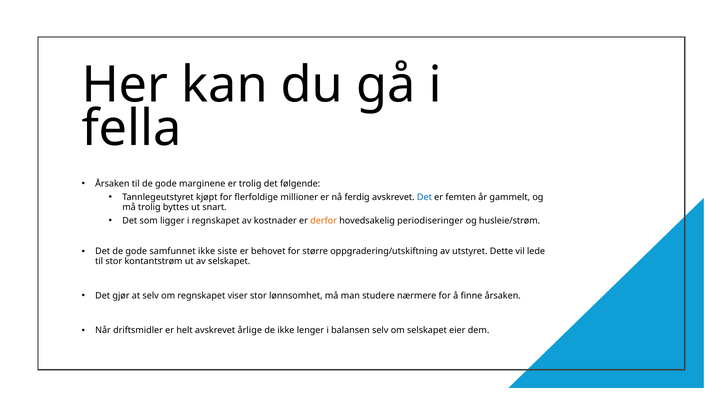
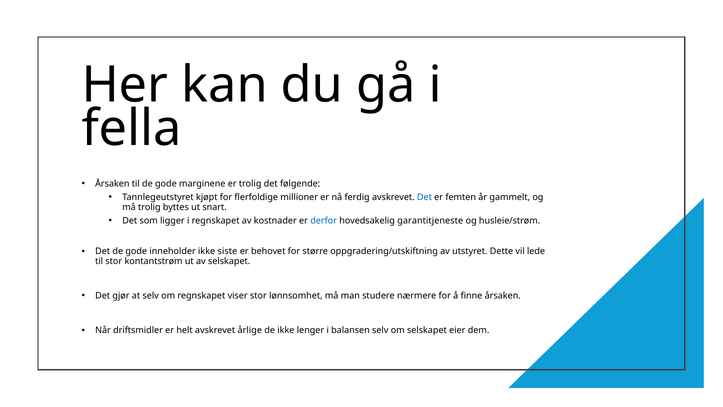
derfor colour: orange -> blue
periodiseringer: periodiseringer -> garantitjeneste
samfunnet: samfunnet -> inneholder
